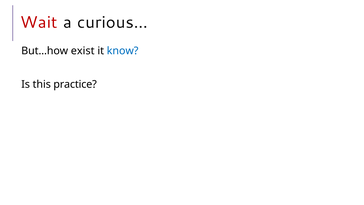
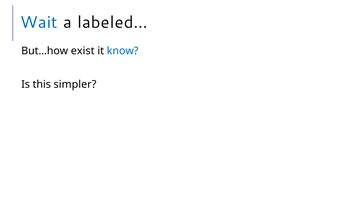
Wait colour: red -> blue
curious…: curious… -> labeled…
practice: practice -> simpler
